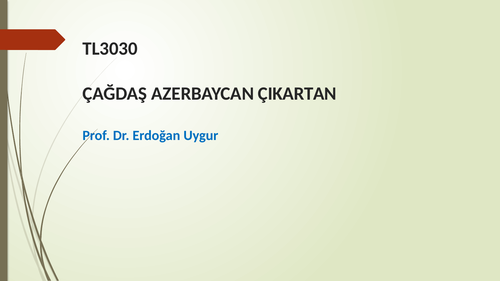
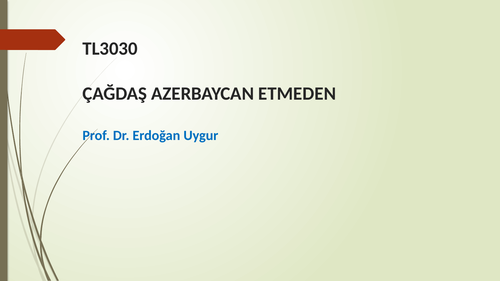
ÇIKARTAN: ÇIKARTAN -> ETMEDEN
